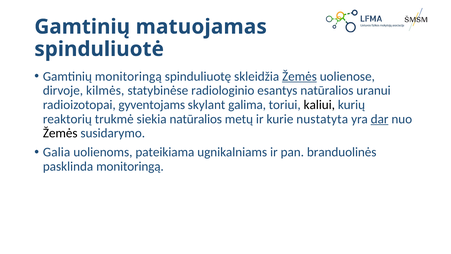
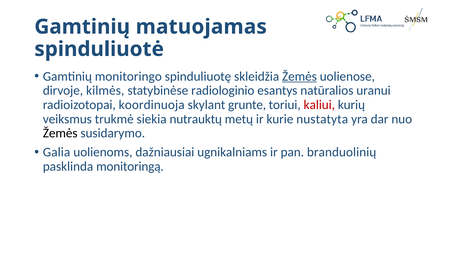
Gamtinių monitoringą: monitoringą -> monitoringo
gyventojams: gyventojams -> koordinuoja
galima: galima -> grunte
kaliui colour: black -> red
reaktorių: reaktorių -> veiksmus
siekia natūralios: natūralios -> nutrauktų
dar underline: present -> none
pateikiama: pateikiama -> dažniausiai
branduolinės: branduolinės -> branduolinių
